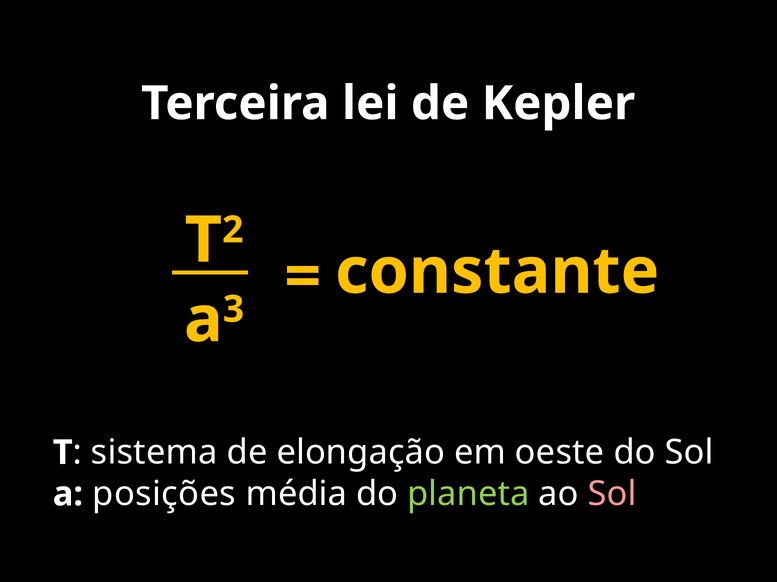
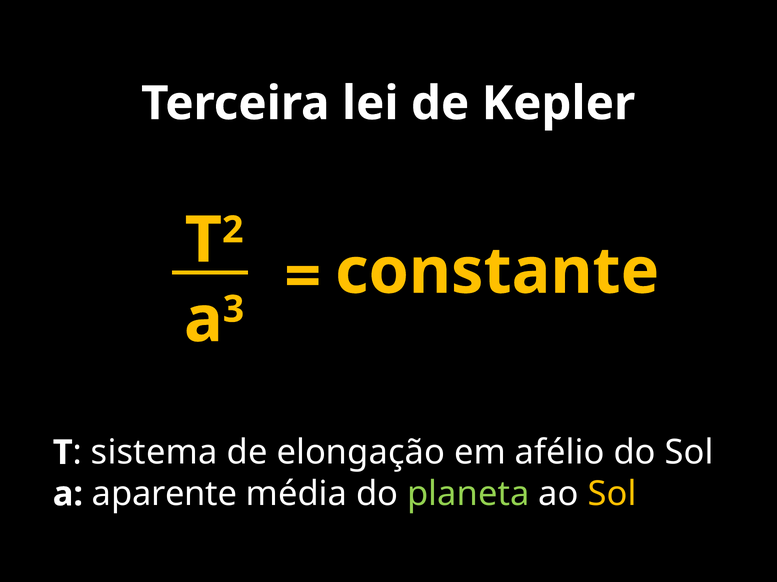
oeste: oeste -> afélio
posições: posições -> aparente
Sol at (612, 495) colour: pink -> yellow
